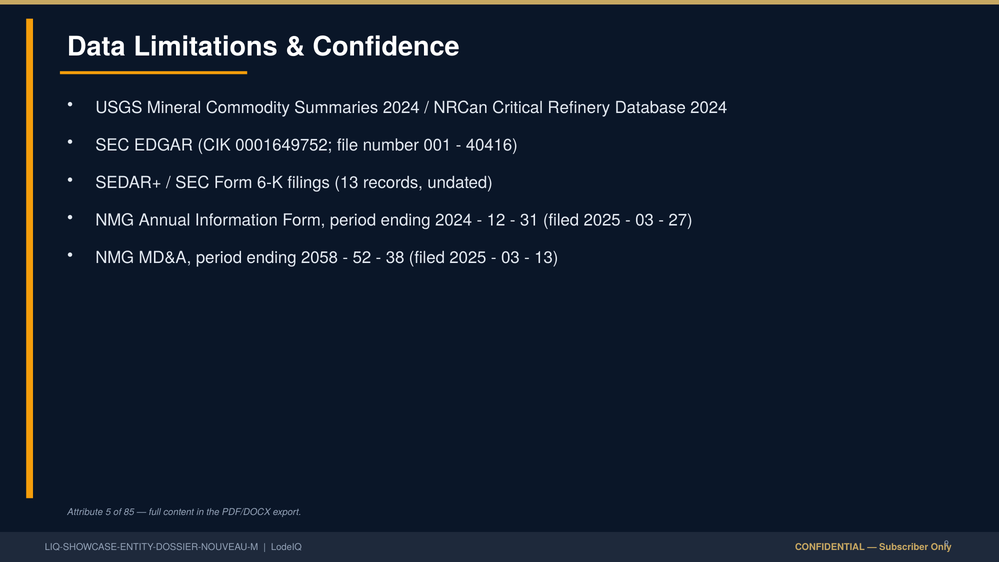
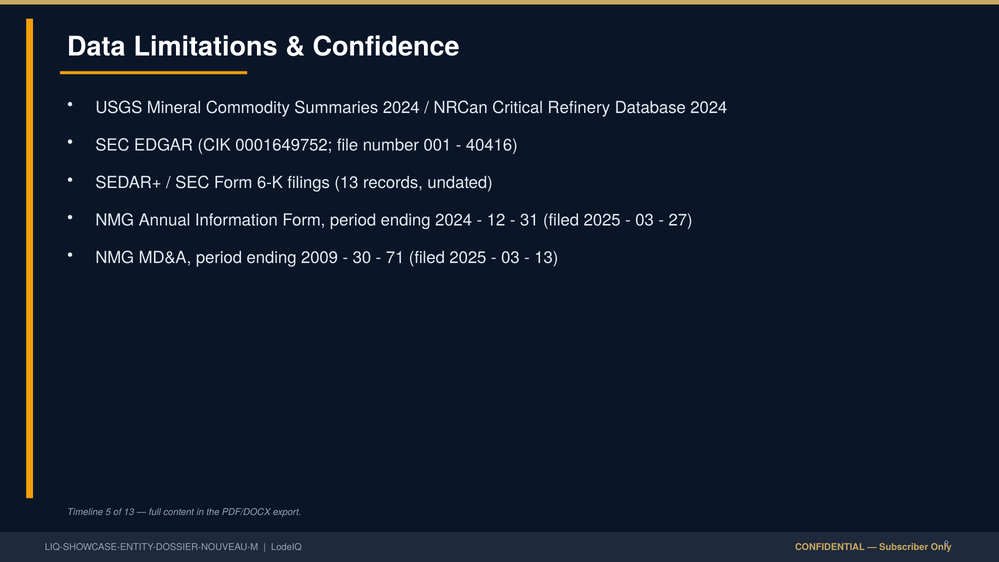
2058: 2058 -> 2009
52: 52 -> 30
38: 38 -> 71
Attribute: Attribute -> Timeline
of 85: 85 -> 13
